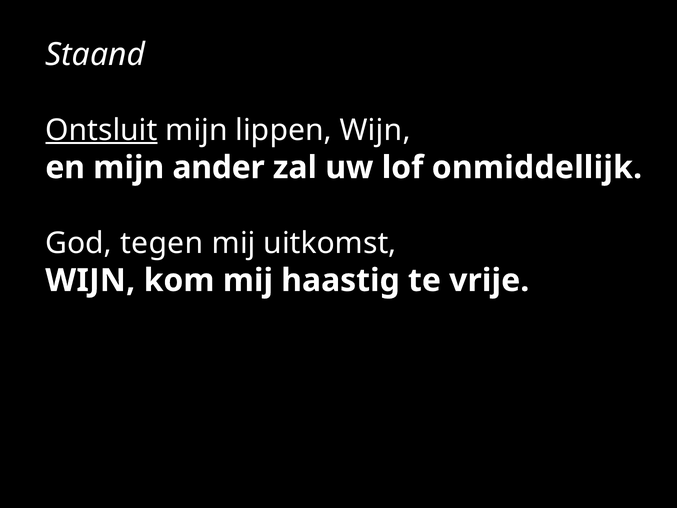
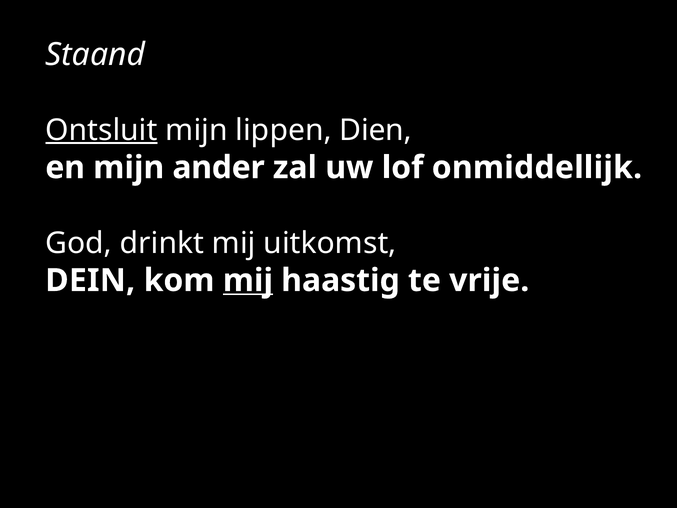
lippen Wijn: Wijn -> Dien
tegen: tegen -> drinkt
WIJN at (90, 280): WIJN -> DEIN
mij at (248, 280) underline: none -> present
